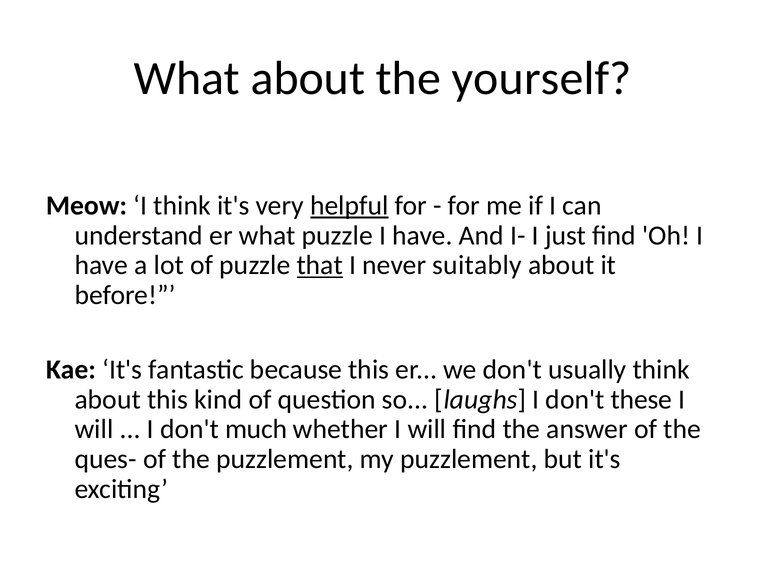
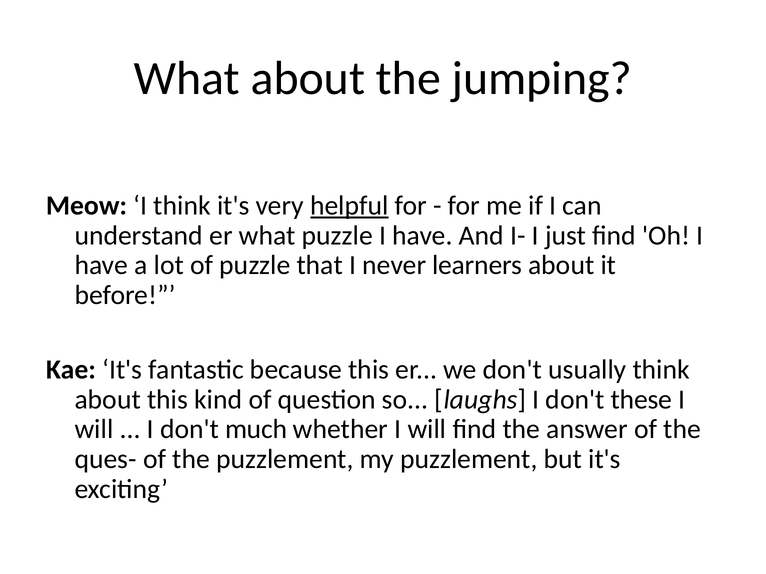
yourself: yourself -> jumping
that underline: present -> none
suitably: suitably -> learners
